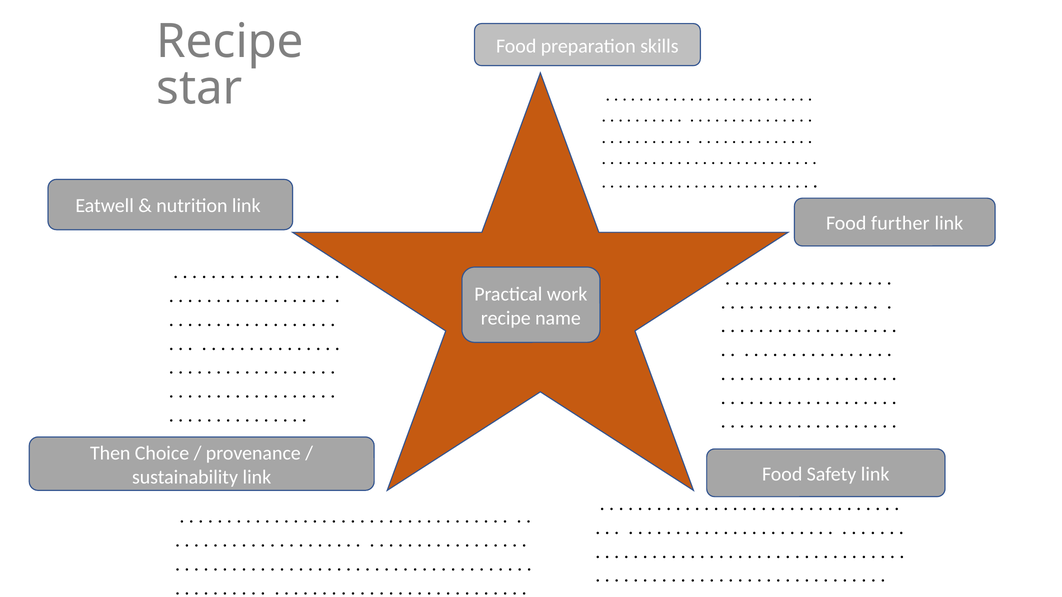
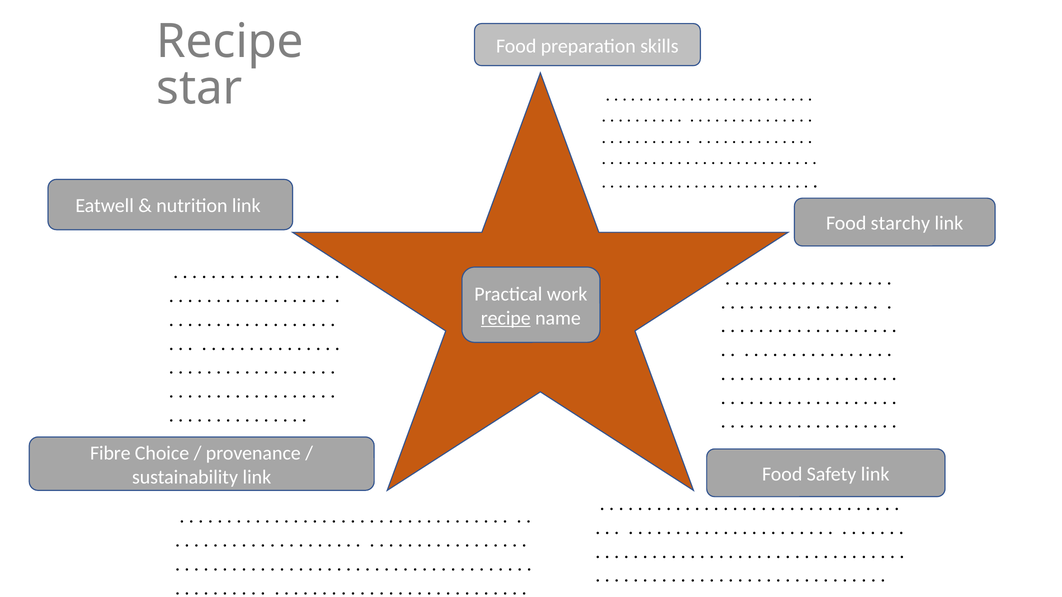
further: further -> starchy
recipe at (506, 318) underline: none -> present
Then: Then -> Fibre
